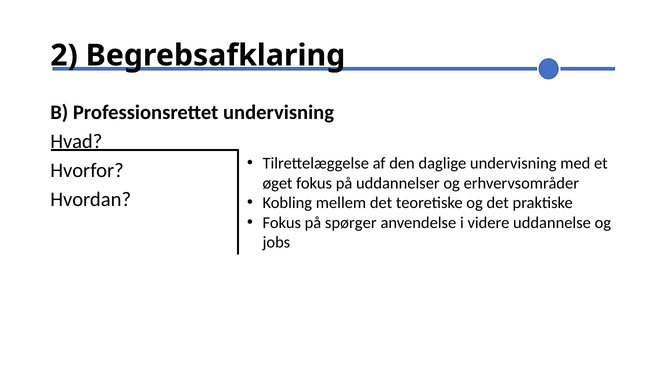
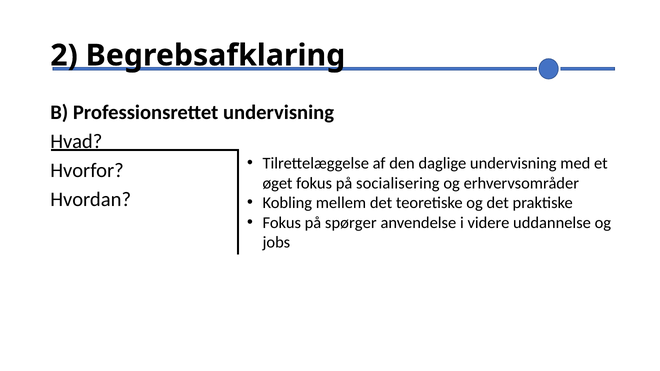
uddannelser: uddannelser -> socialisering
